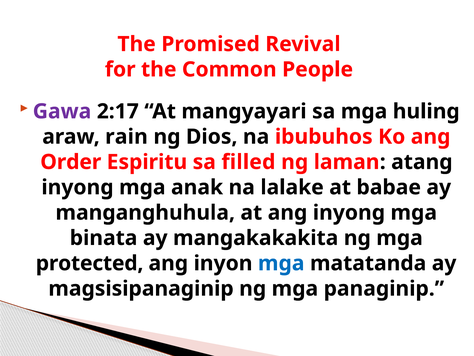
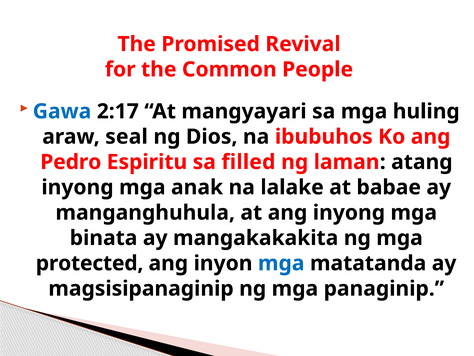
Gawa colour: purple -> blue
rain: rain -> seal
Order: Order -> Pedro
